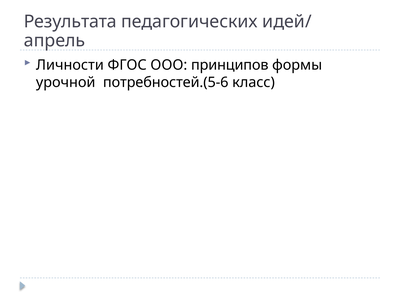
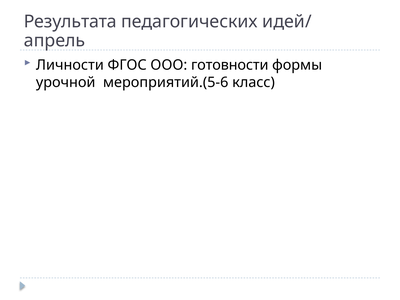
принципов: принципов -> готовности
потребностей.(5-6: потребностей.(5-6 -> мероприятий.(5-6
